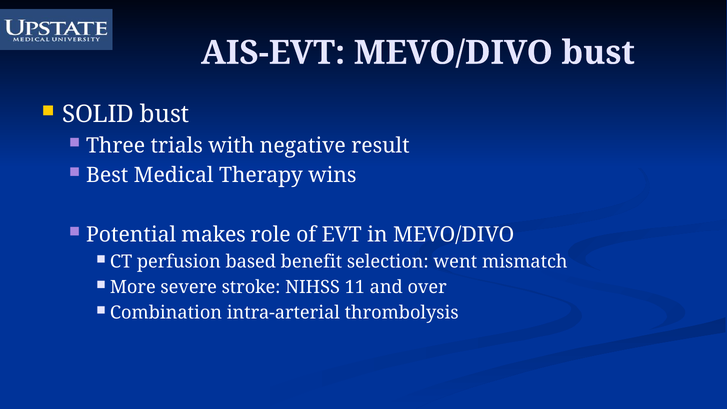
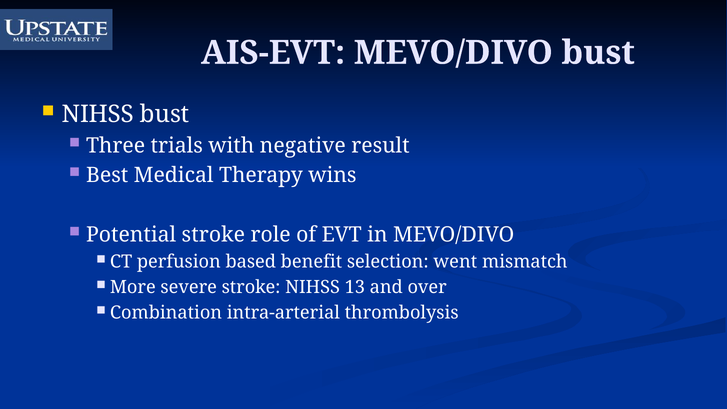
SOLID at (98, 114): SOLID -> NIHSS
Potential makes: makes -> stroke
11: 11 -> 13
